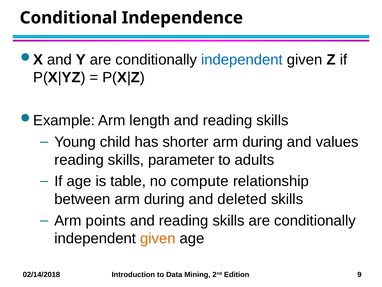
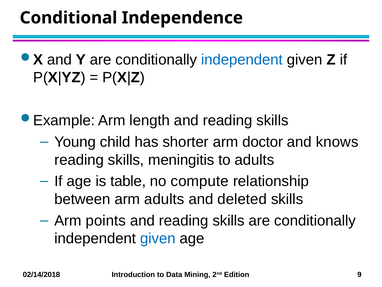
shorter arm during: during -> doctor
values: values -> knows
parameter: parameter -> meningitis
between arm during: during -> adults
given at (158, 238) colour: orange -> blue
